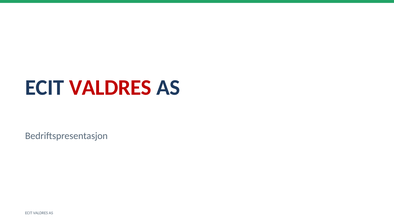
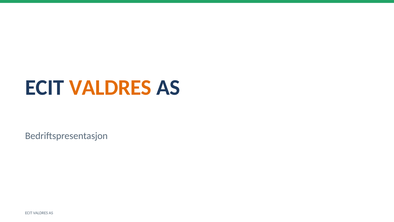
VALDRES at (110, 87) colour: red -> orange
